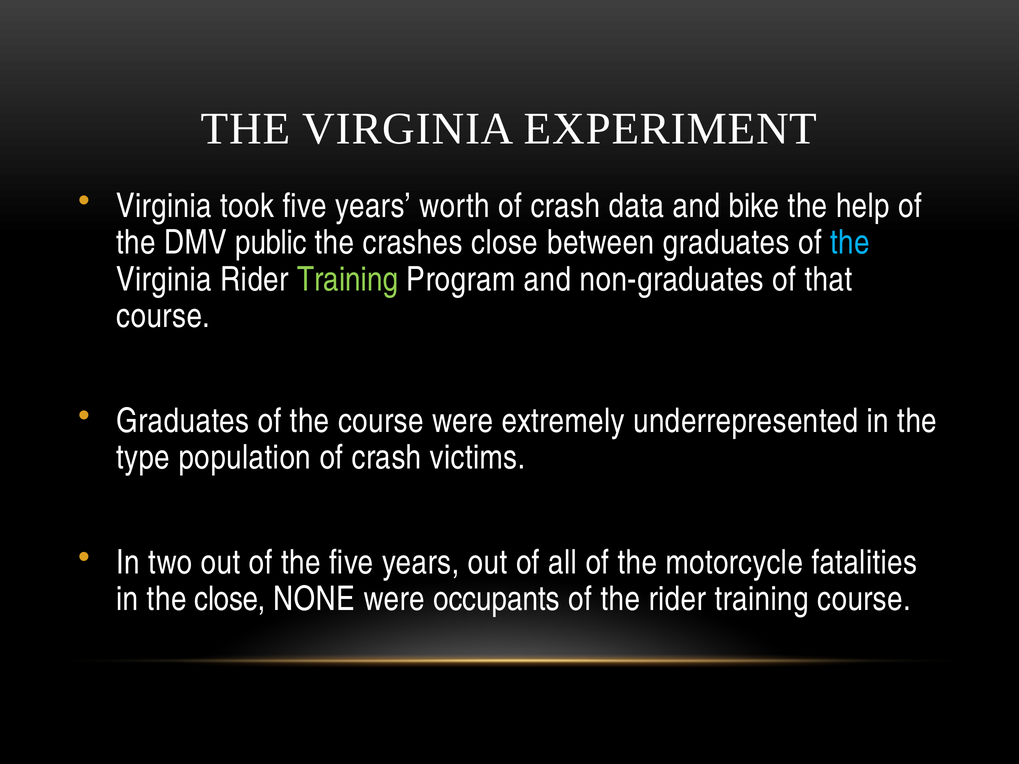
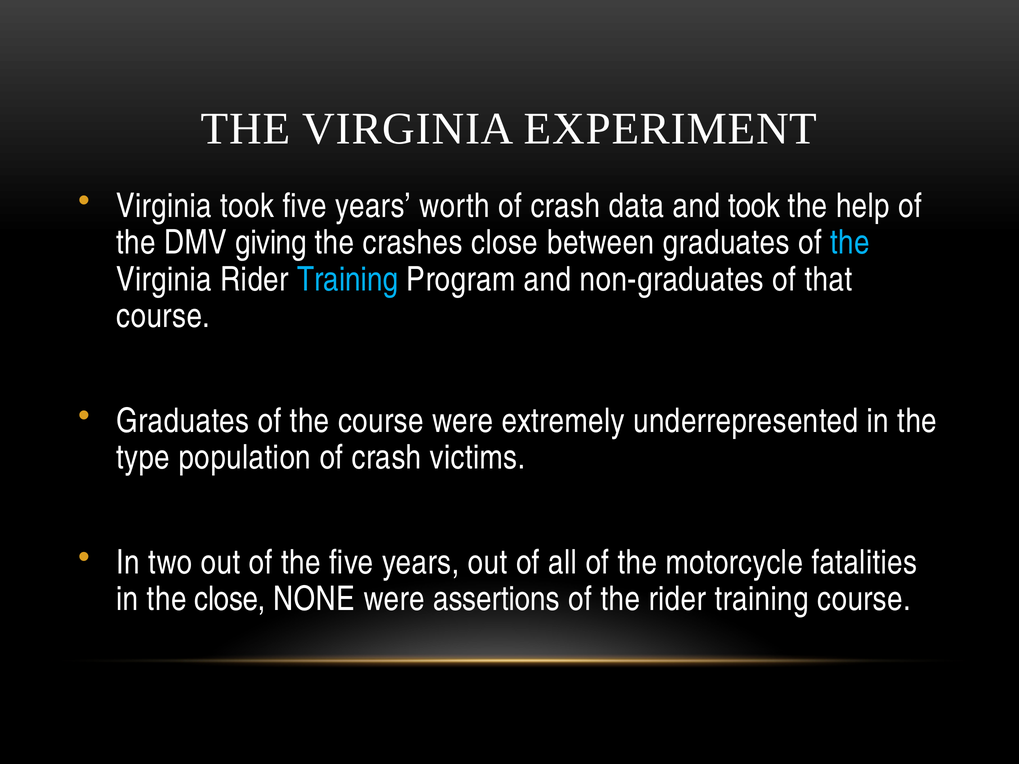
and bike: bike -> took
public: public -> giving
Training at (348, 280) colour: light green -> light blue
occupants: occupants -> assertions
